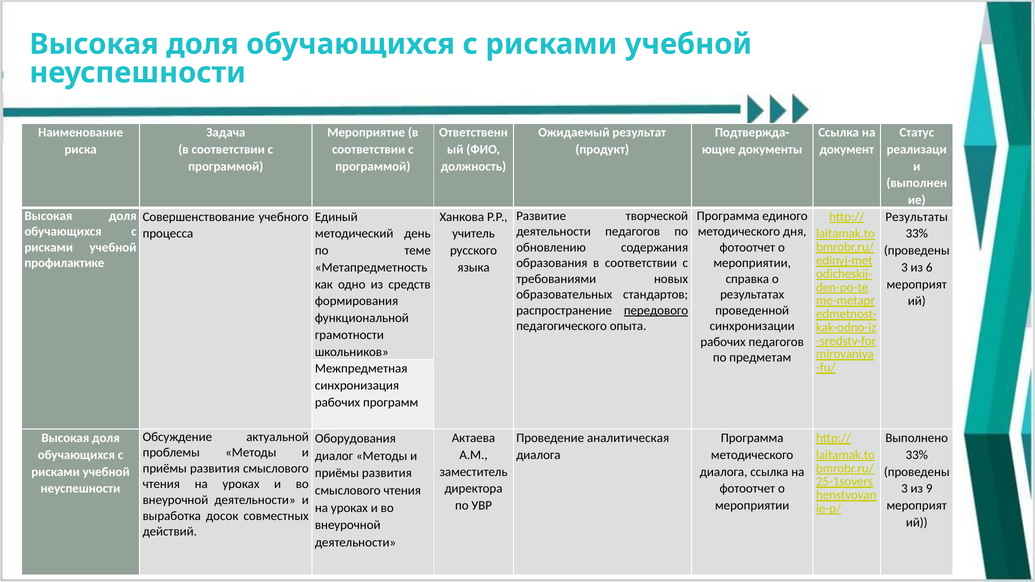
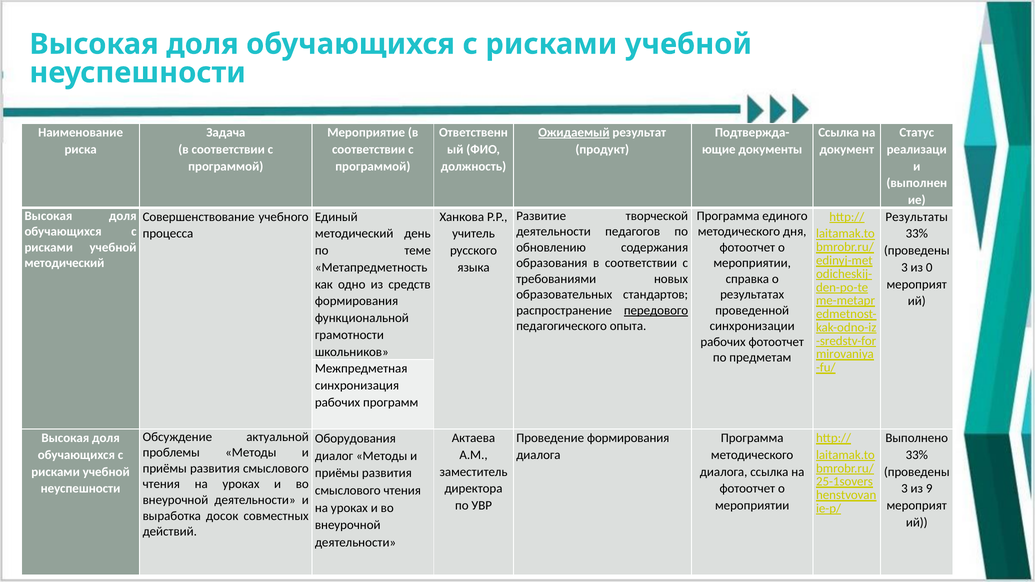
Ожидаемый underline: none -> present
профилактике at (64, 263): профилактике -> методический
6: 6 -> 0
рабочих педагогов: педагогов -> фотоотчет
Проведение аналитическая: аналитическая -> формирования
